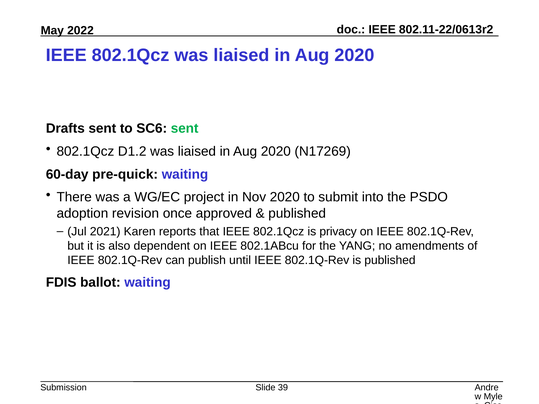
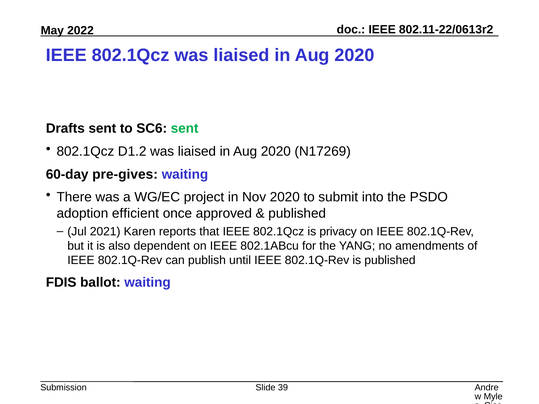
pre-quick: pre-quick -> pre-gives
revision: revision -> efficient
